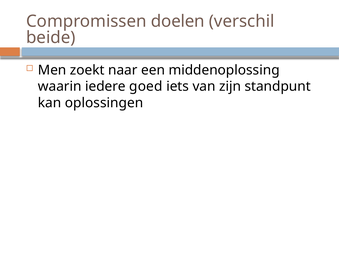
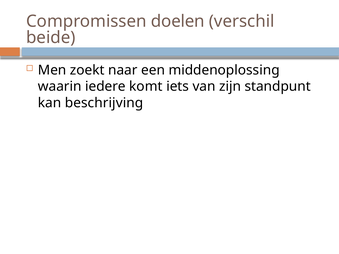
goed: goed -> komt
oplossingen: oplossingen -> beschrijving
